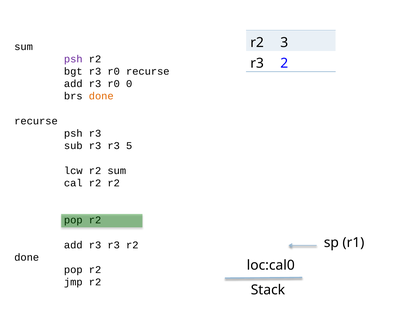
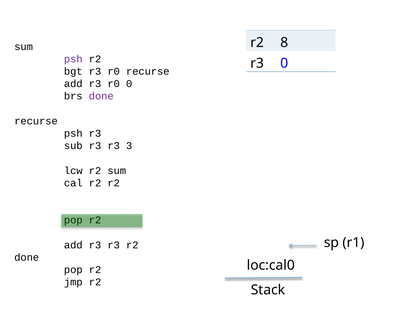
3: 3 -> 8
r3 2: 2 -> 0
done at (101, 96) colour: orange -> purple
5: 5 -> 3
